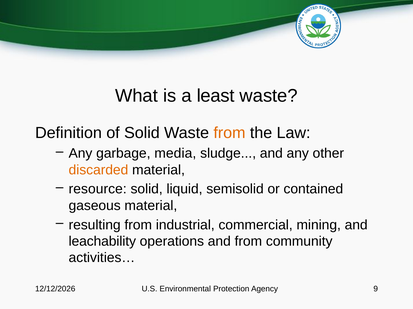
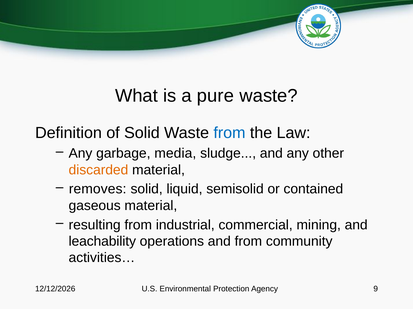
least: least -> pure
from at (229, 133) colour: orange -> blue
resource: resource -> removes
